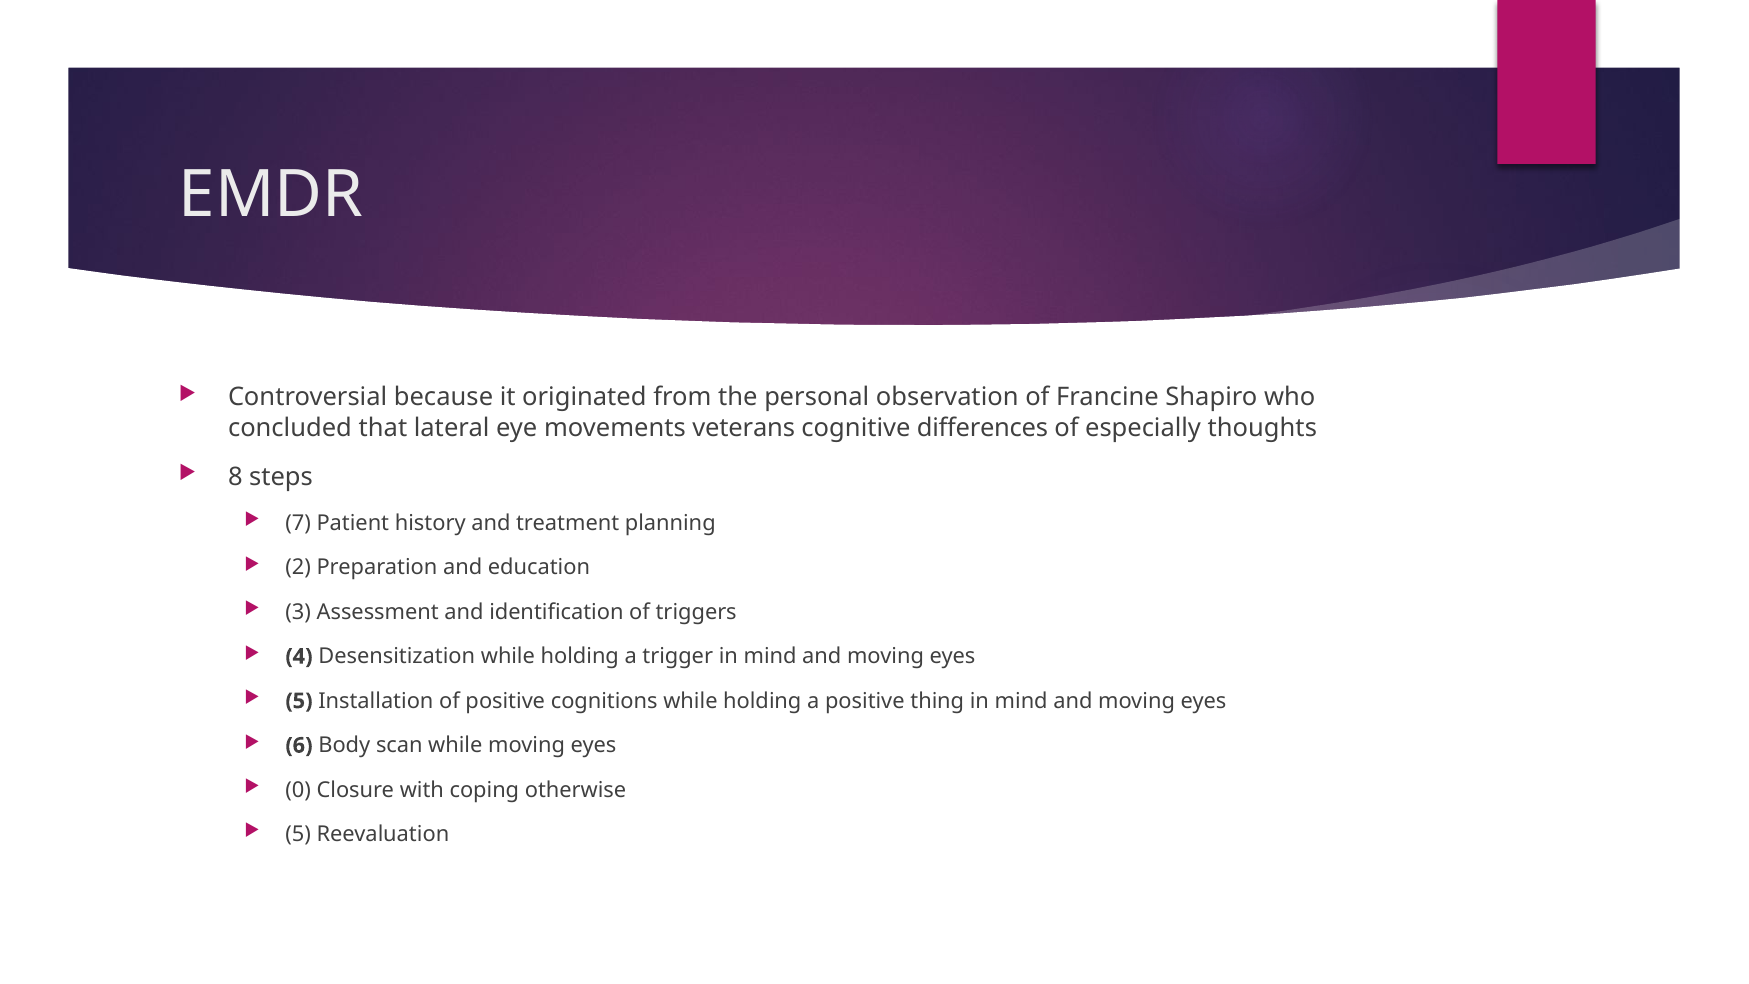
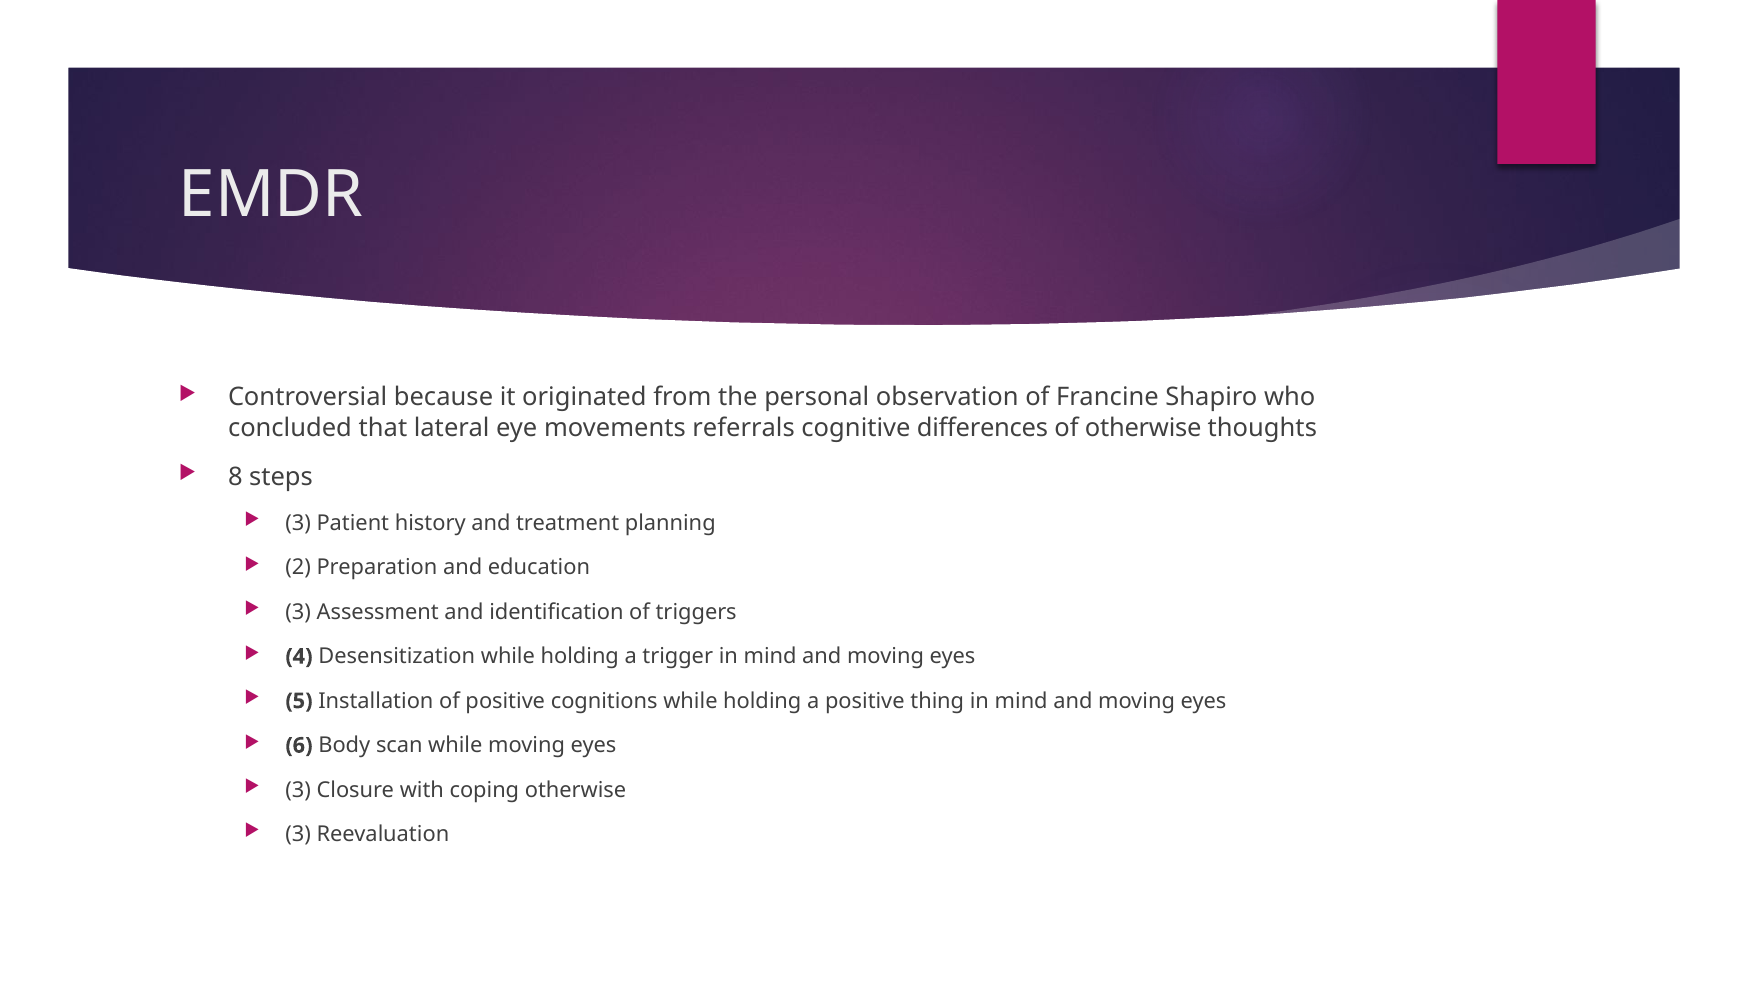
veterans: veterans -> referrals
of especially: especially -> otherwise
7 at (298, 523): 7 -> 3
0 at (298, 790): 0 -> 3
5 at (298, 834): 5 -> 3
